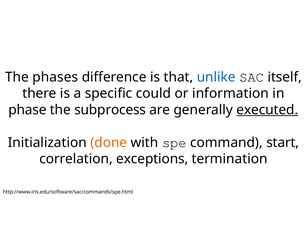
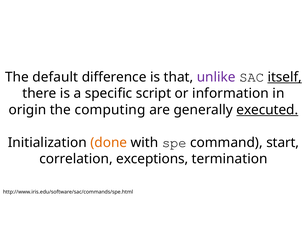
phases: phases -> default
unlike colour: blue -> purple
itself underline: none -> present
could: could -> script
phase: phase -> origin
subprocess: subprocess -> computing
